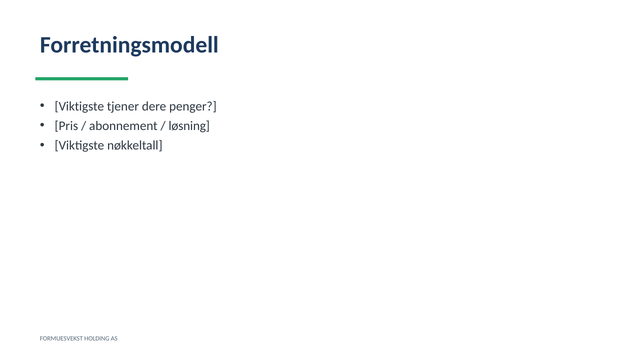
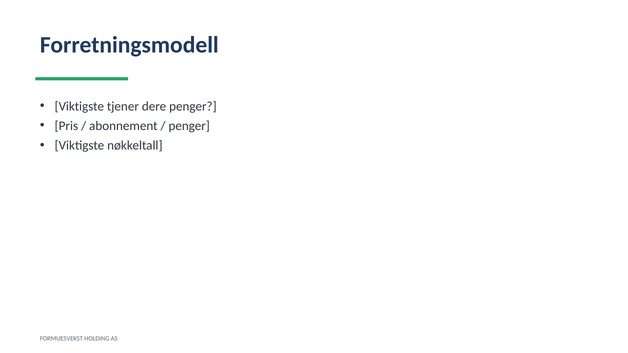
løsning at (189, 126): løsning -> penger
